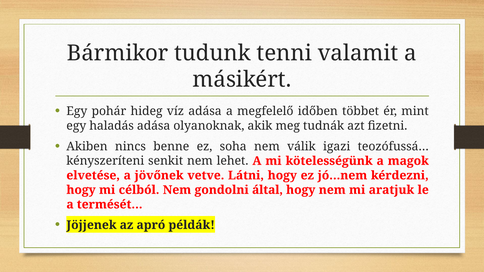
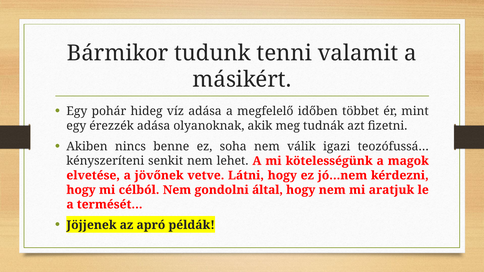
haladás: haladás -> érezzék
